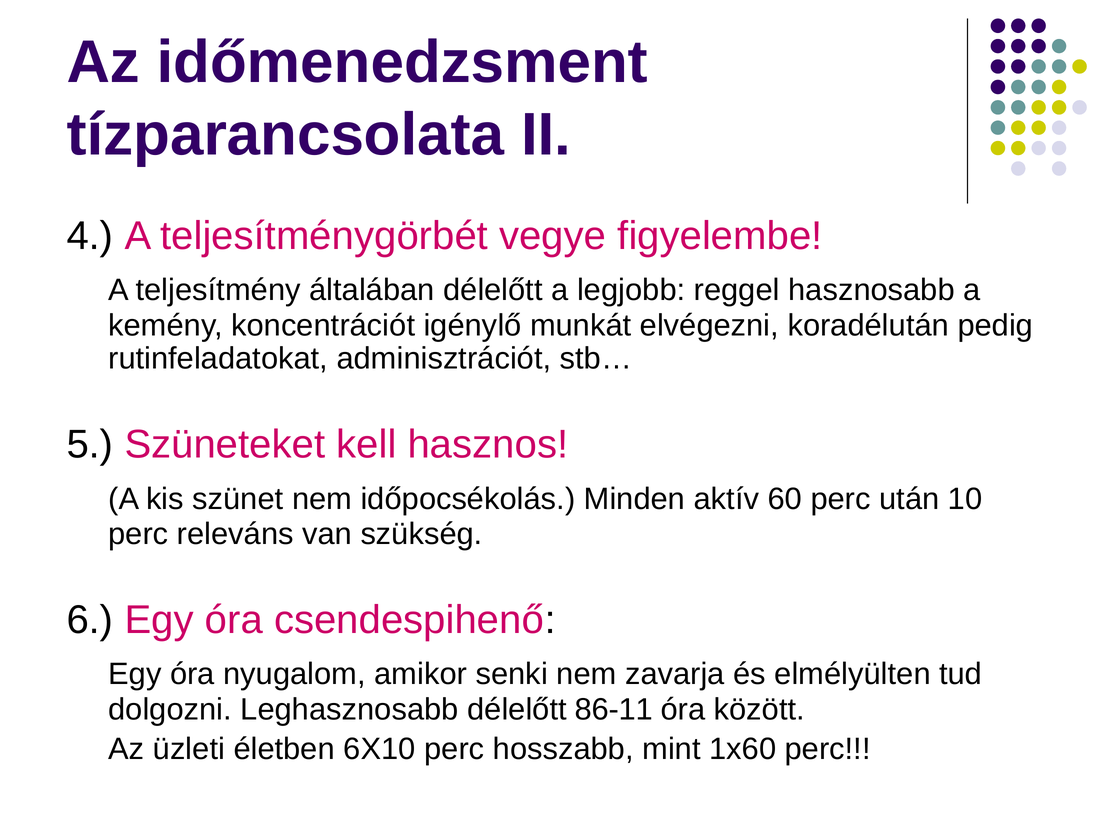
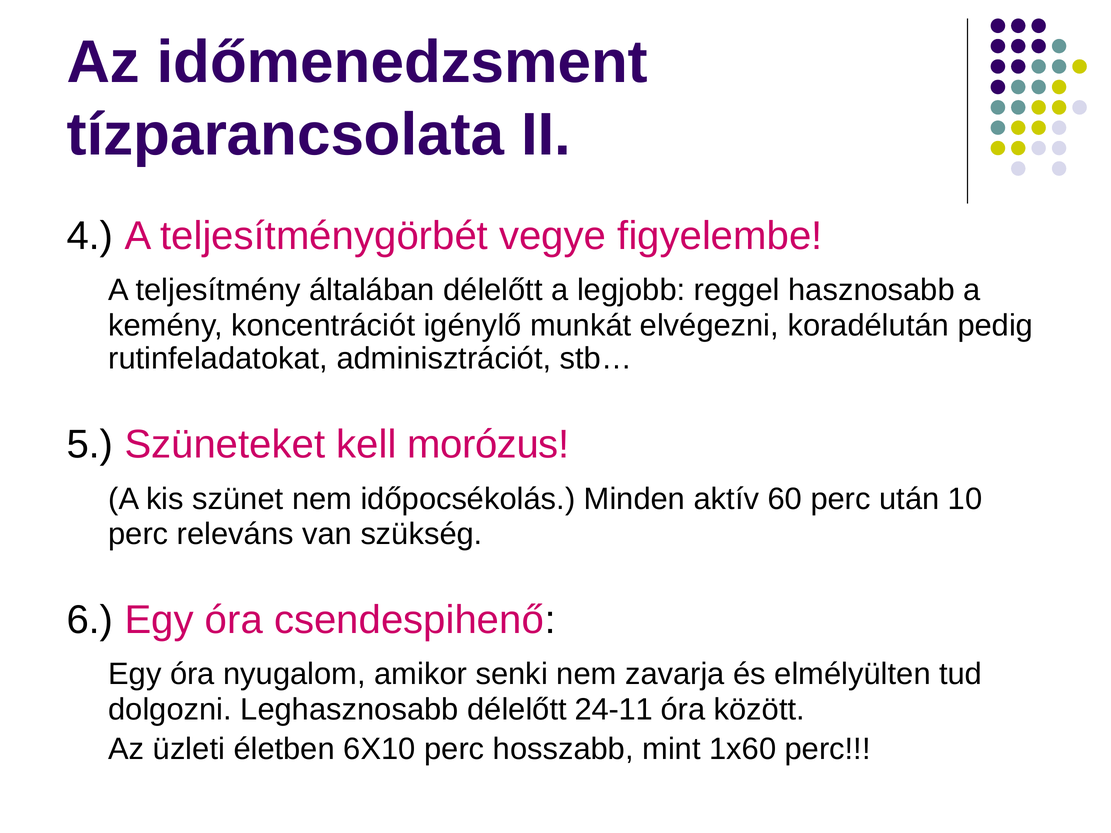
hasznos: hasznos -> morózus
86-11: 86-11 -> 24-11
